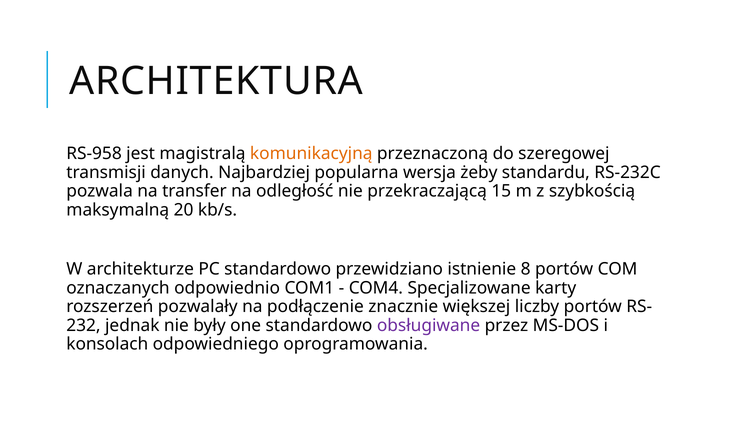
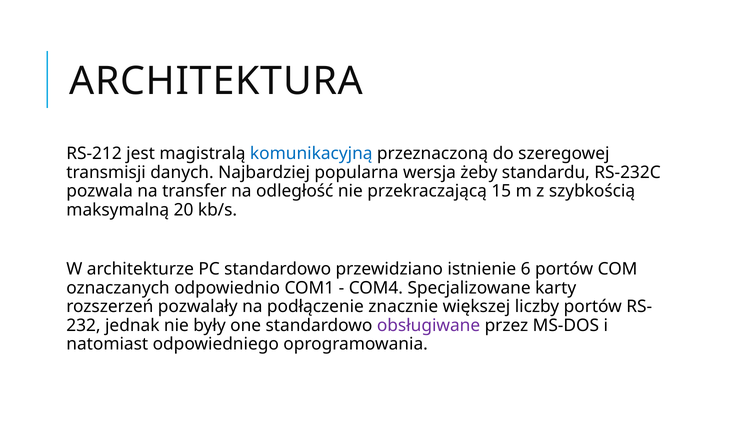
RS-958: RS-958 -> RS-212
komunikacyjną colour: orange -> blue
8: 8 -> 6
konsolach: konsolach -> natomiast
